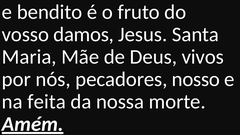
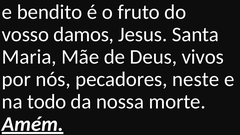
nosso: nosso -> neste
feita: feita -> todo
